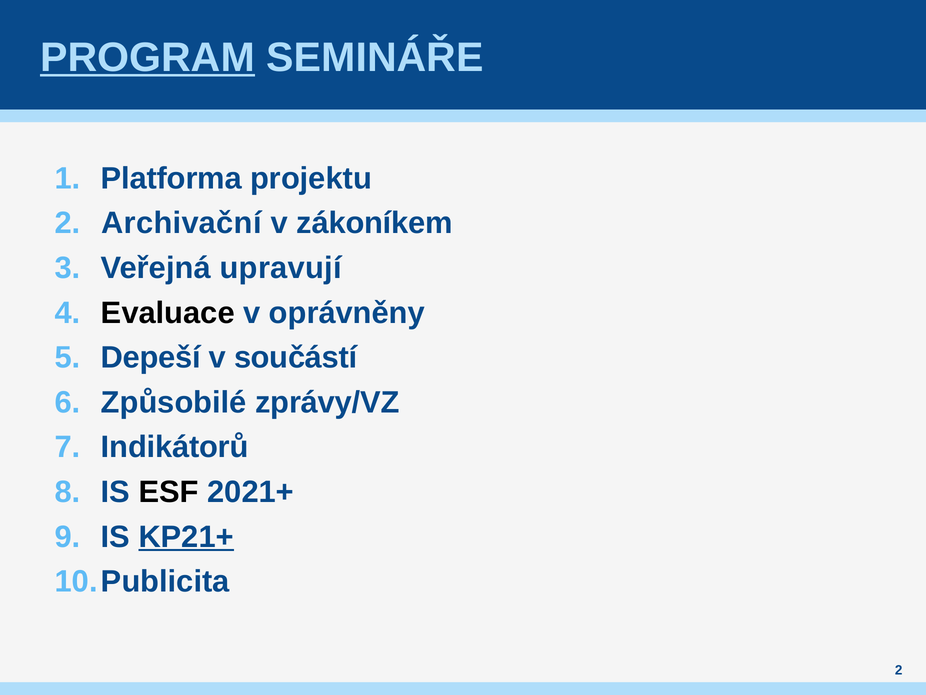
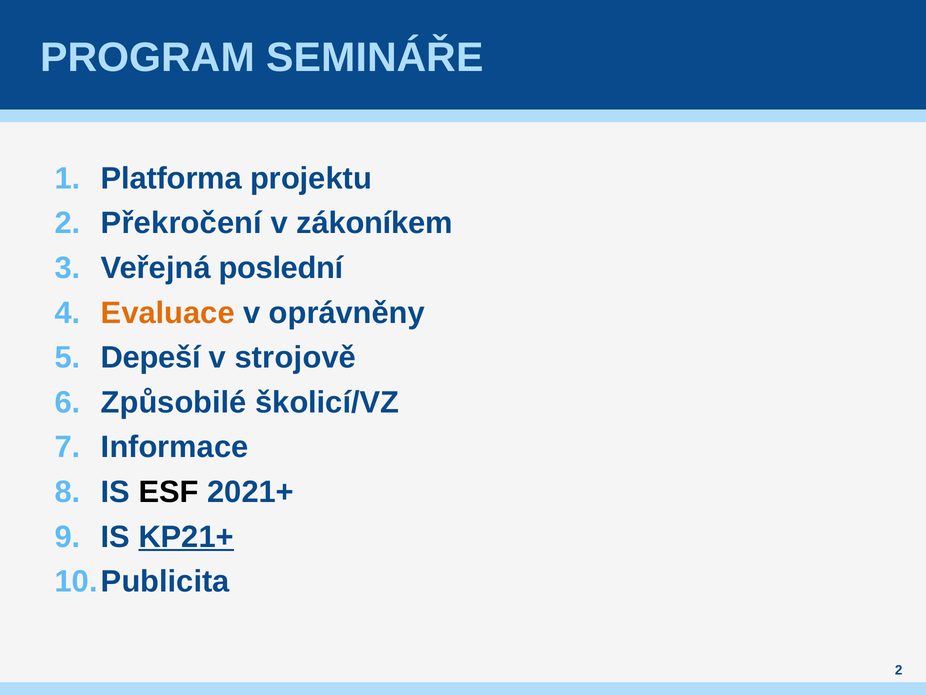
PROGRAM underline: present -> none
Archivační: Archivační -> Překročení
upravují: upravují -> poslední
Evaluace colour: black -> orange
součástí: součástí -> strojově
zprávy/VZ: zprávy/VZ -> školicí/VZ
Indikátorů: Indikátorů -> Informace
